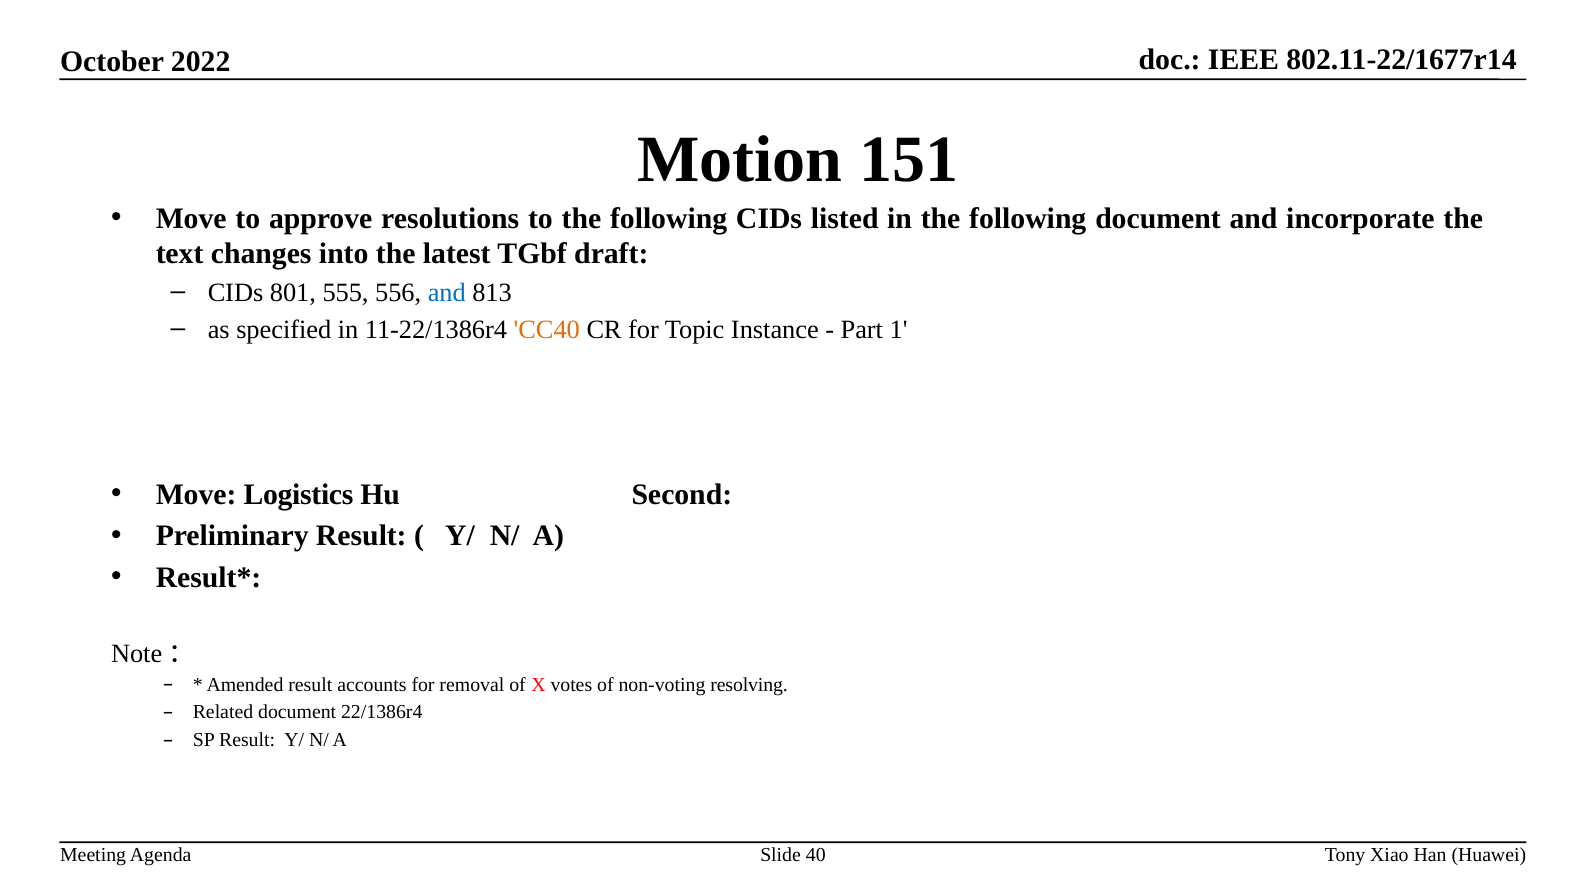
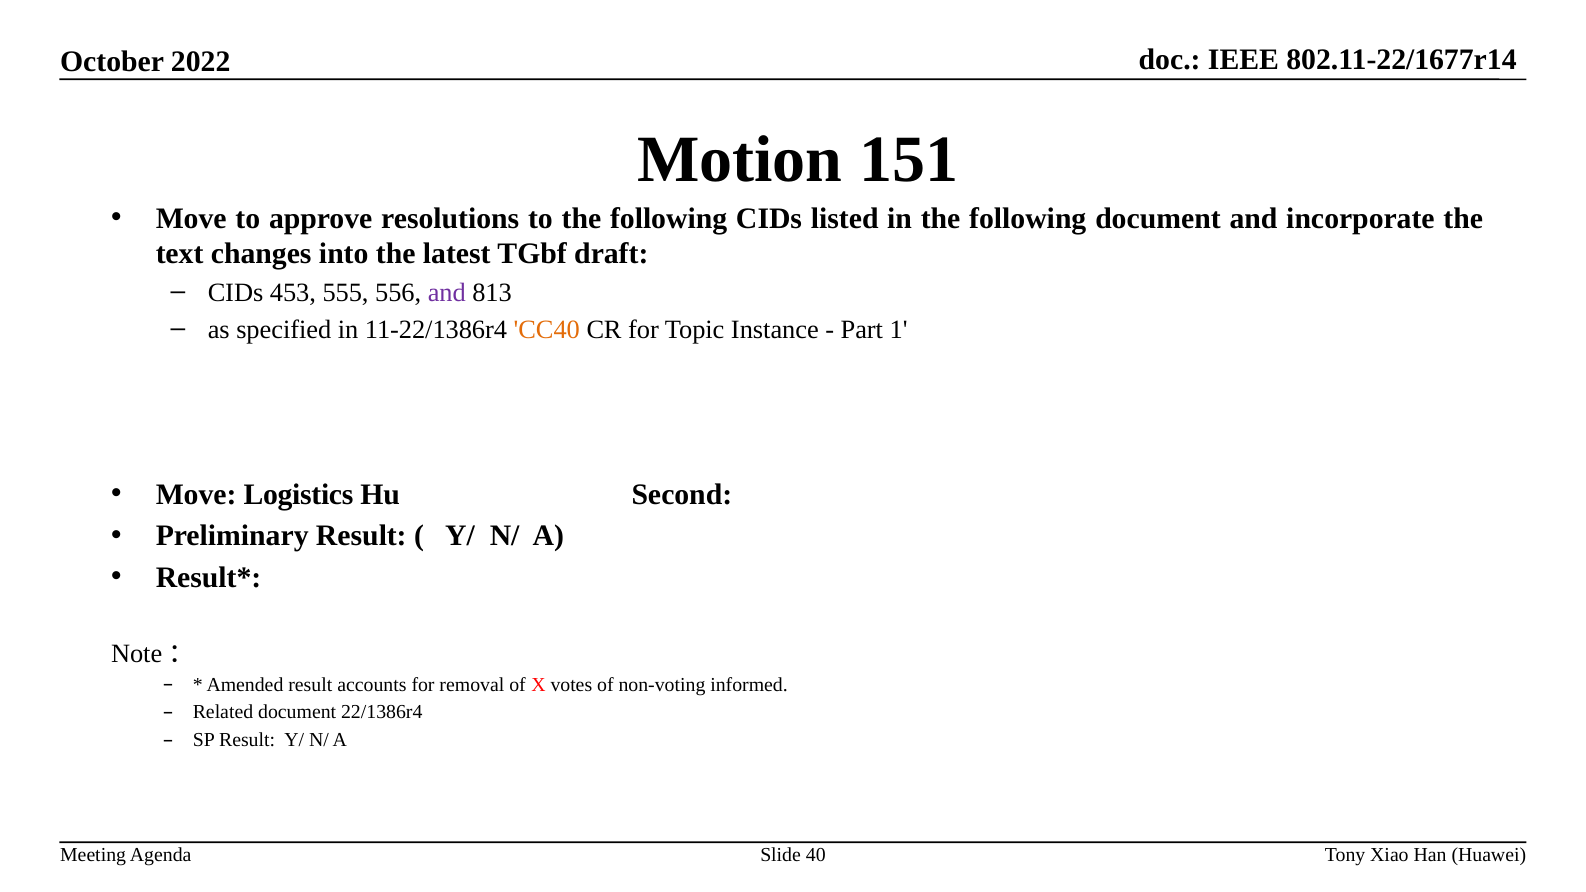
801: 801 -> 453
and at (447, 293) colour: blue -> purple
resolving: resolving -> informed
